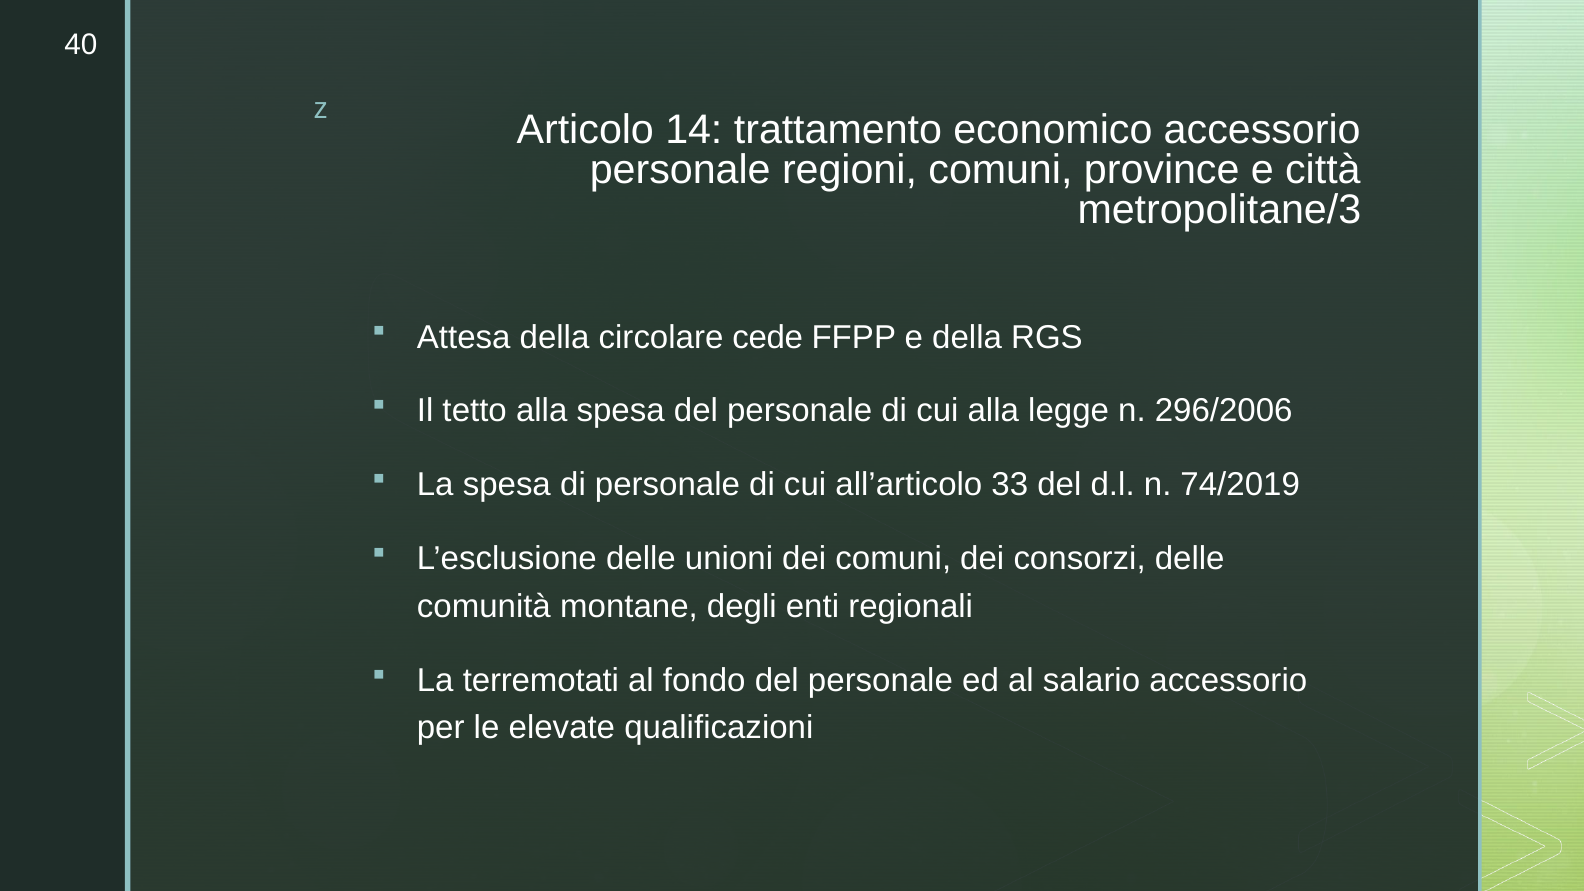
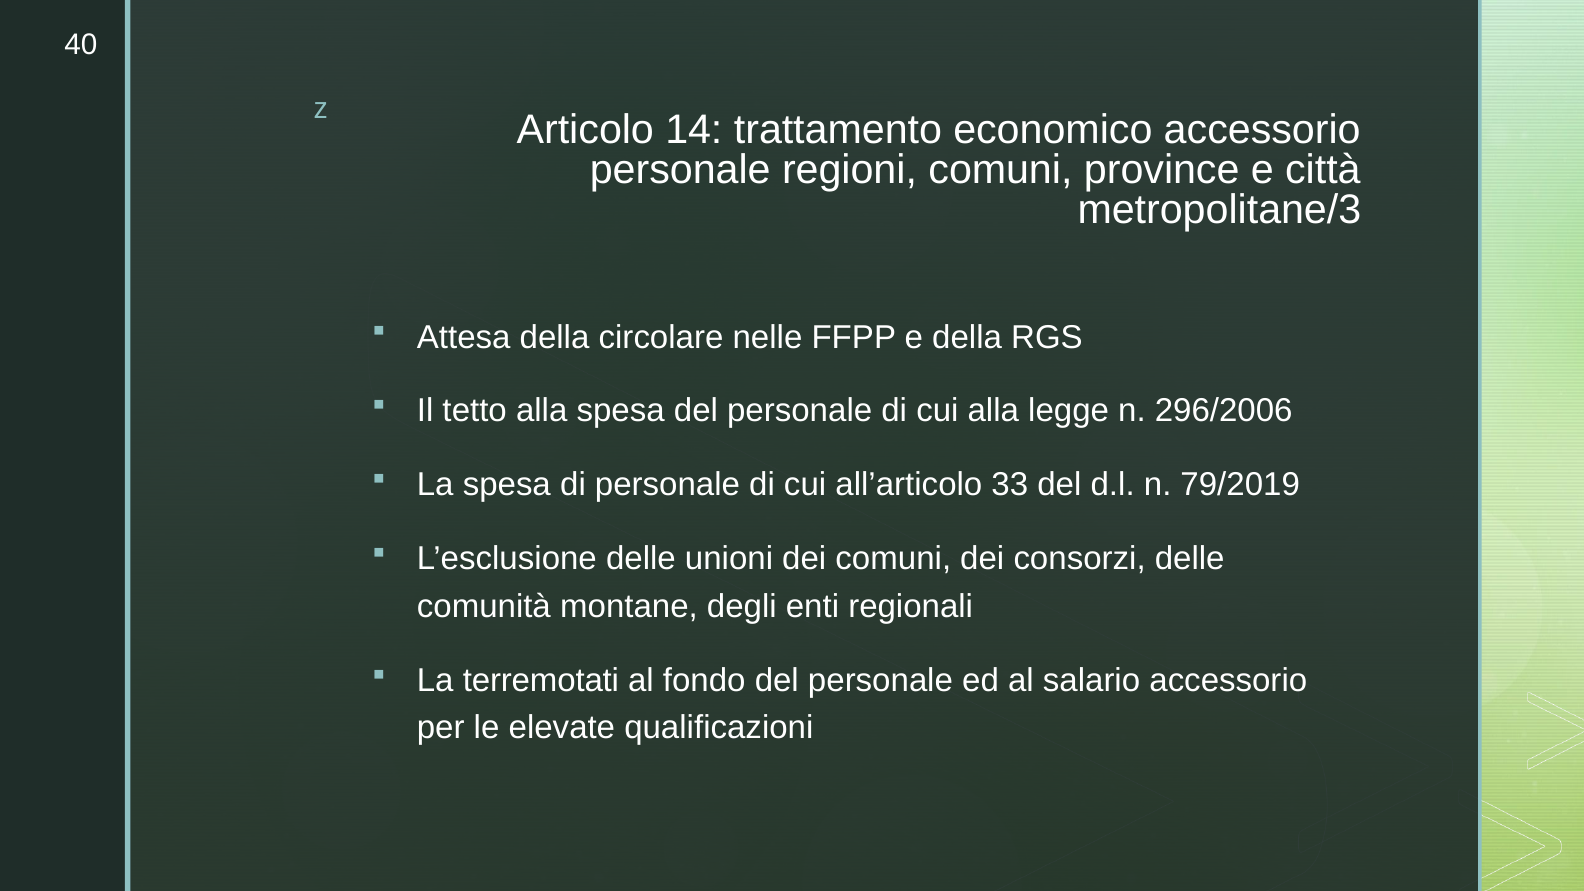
cede: cede -> nelle
74/2019: 74/2019 -> 79/2019
